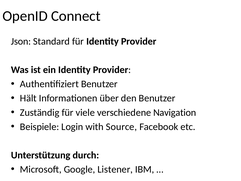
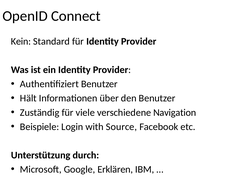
Json: Json -> Kein
Listener: Listener -> Erklären
